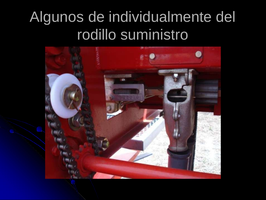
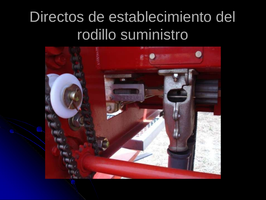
Algunos: Algunos -> Directos
individualmente: individualmente -> establecimiento
